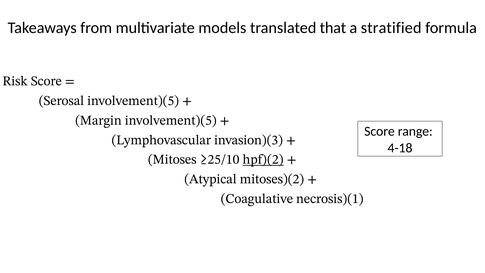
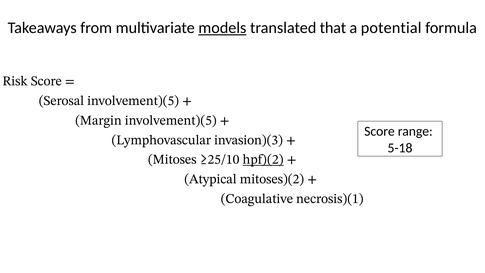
models underline: none -> present
stratified: stratified -> potential
4-18: 4-18 -> 5-18
